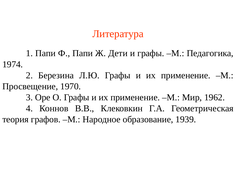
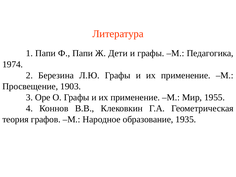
1970: 1970 -> 1903
1962: 1962 -> 1955
1939: 1939 -> 1935
